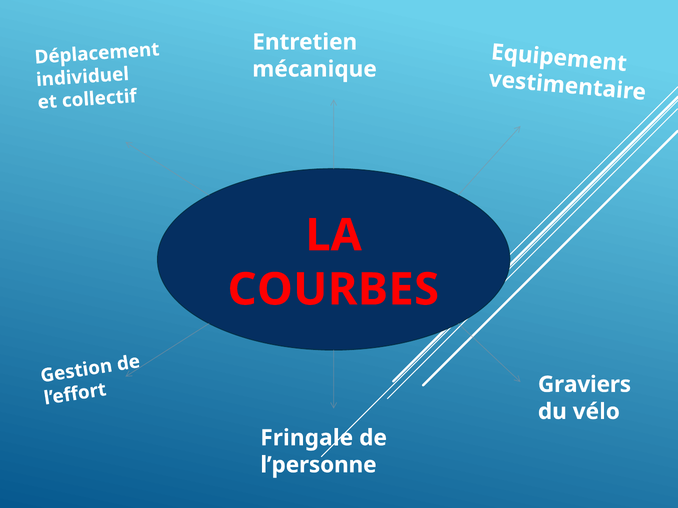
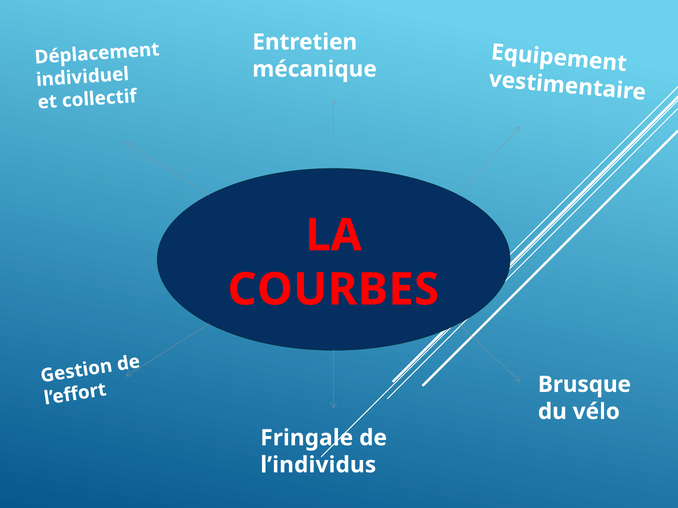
Graviers: Graviers -> Brusque
l’personne: l’personne -> l’individus
